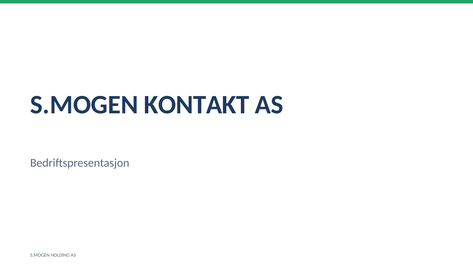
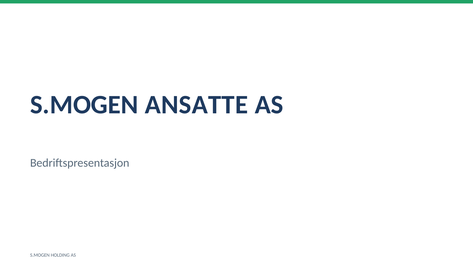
KONTAKT: KONTAKT -> ANSATTE
